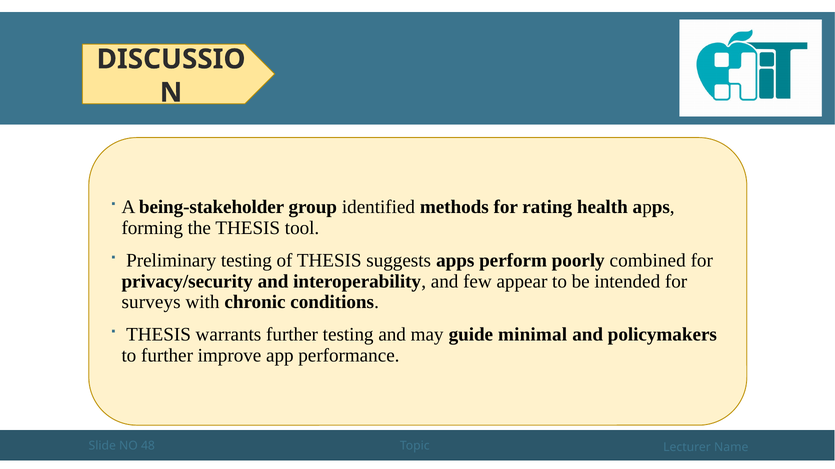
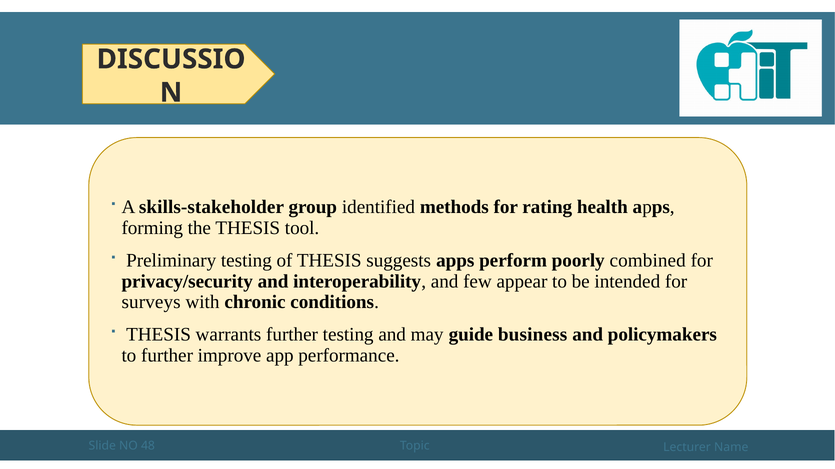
being-stakeholder: being-stakeholder -> skills-stakeholder
minimal: minimal -> business
